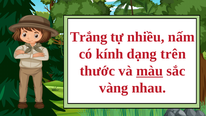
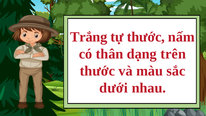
tự nhiều: nhiều -> thước
kính: kính -> thân
màu underline: present -> none
vàng: vàng -> dưới
